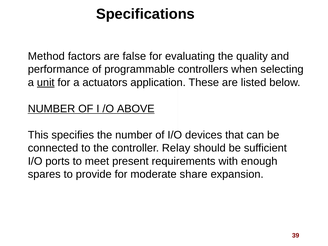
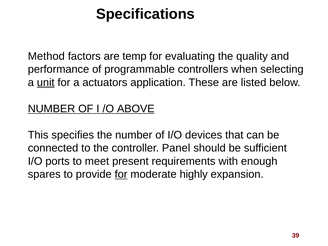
false: false -> temp
Relay: Relay -> Panel
for at (121, 174) underline: none -> present
share: share -> highly
